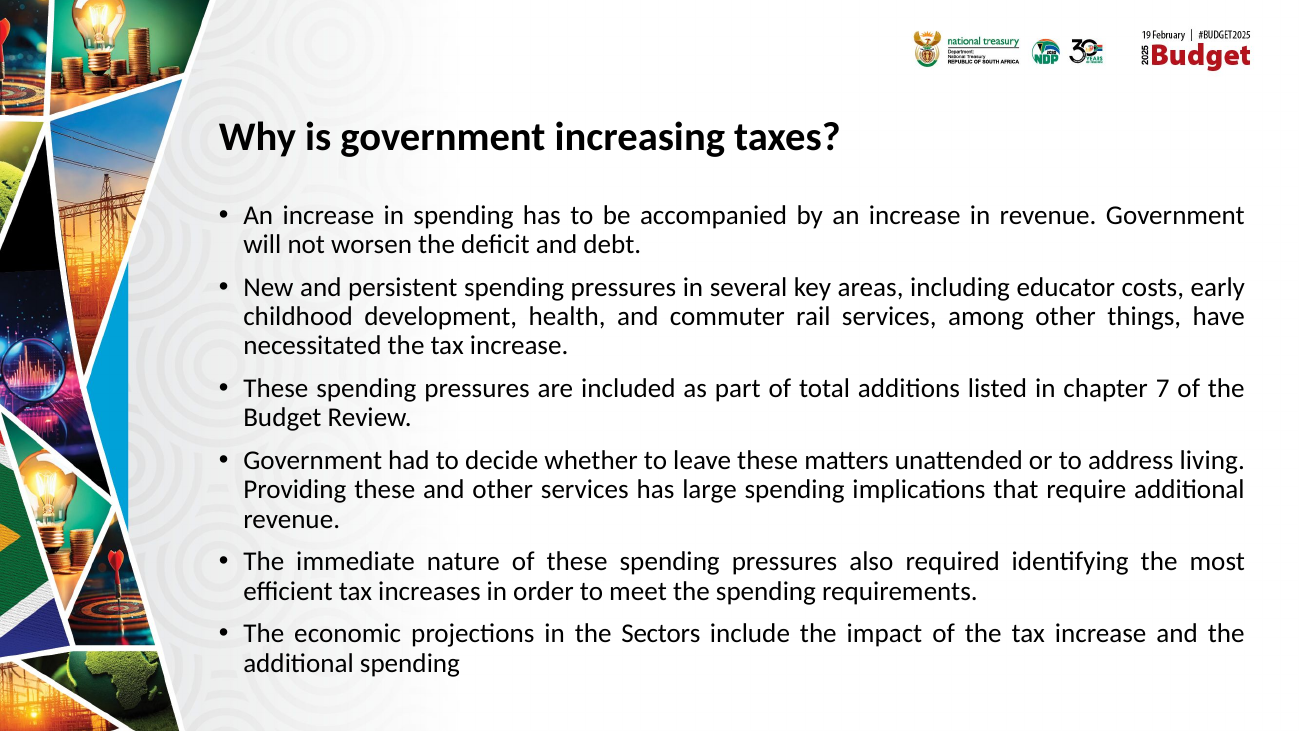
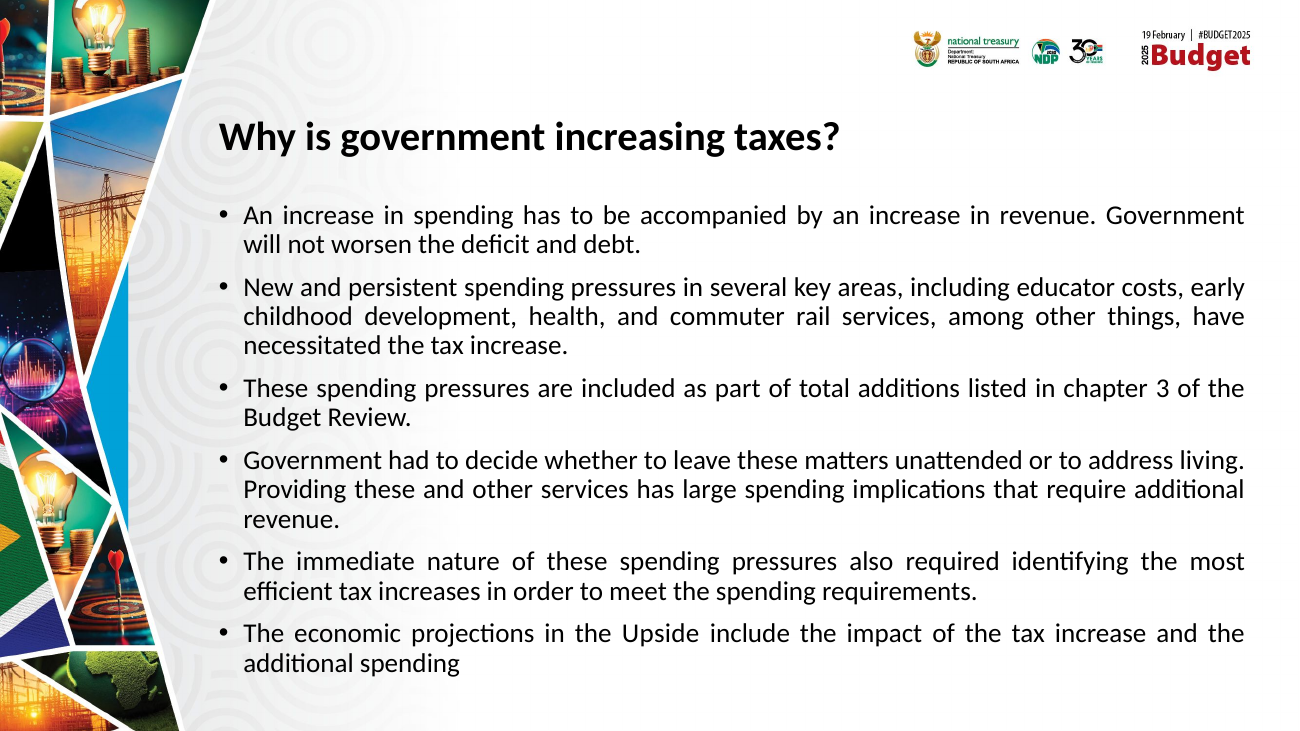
7: 7 -> 3
Sectors: Sectors -> Upside
